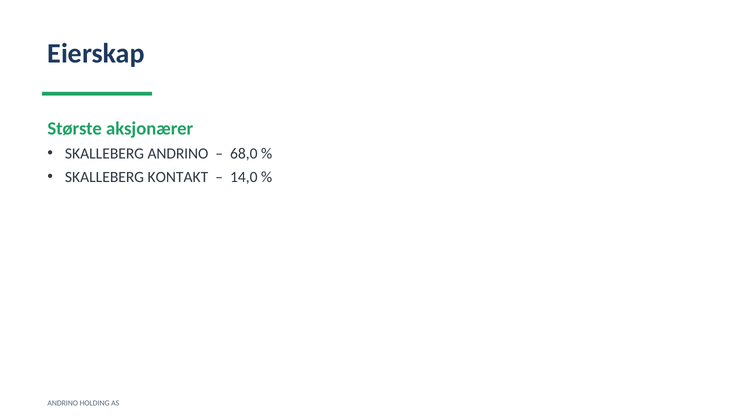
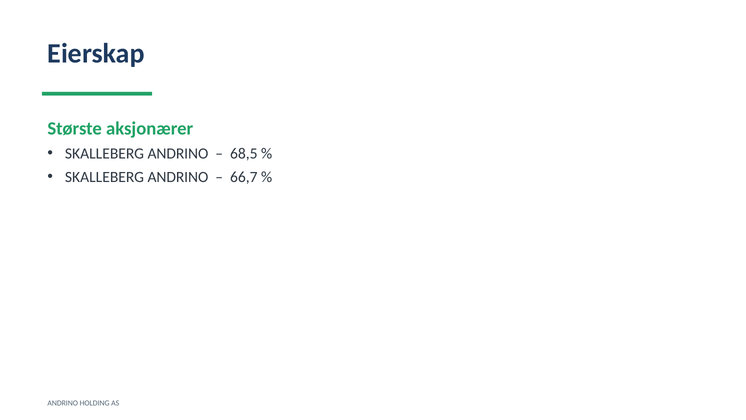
68,0: 68,0 -> 68,5
KONTAKT at (178, 177): KONTAKT -> ANDRINO
14,0: 14,0 -> 66,7
